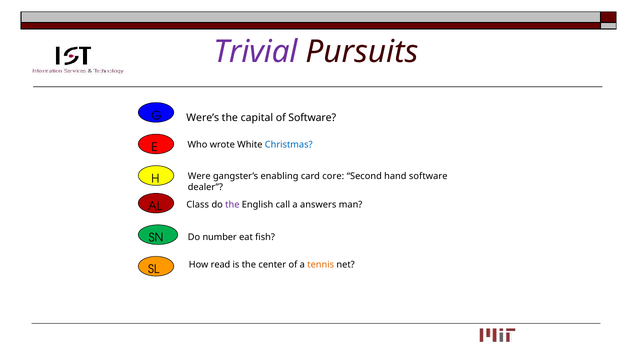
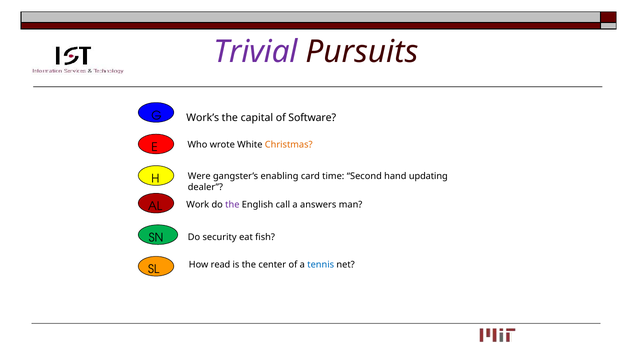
Were’s: Were’s -> Work’s
Christmas colour: blue -> orange
core: core -> time
hand software: software -> updating
Class: Class -> Work
number: number -> security
tennis colour: orange -> blue
